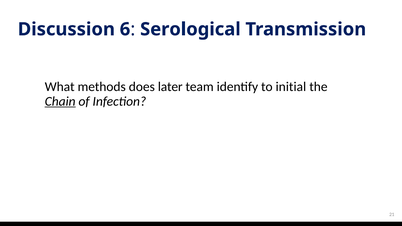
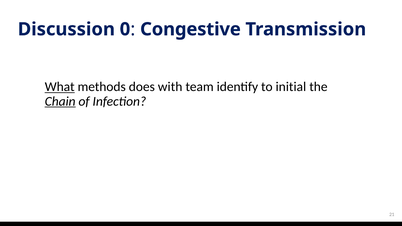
6: 6 -> 0
Serological: Serological -> Congestive
What underline: none -> present
later: later -> with
